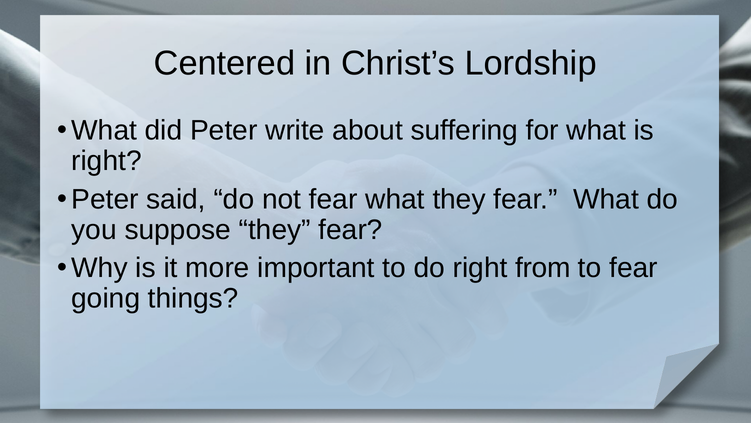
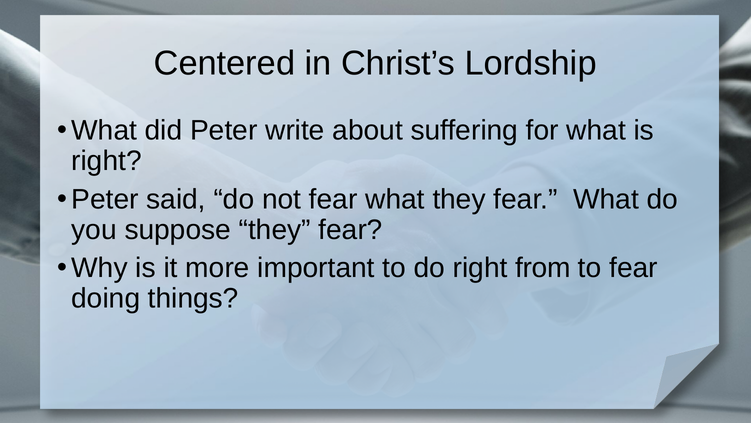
going: going -> doing
